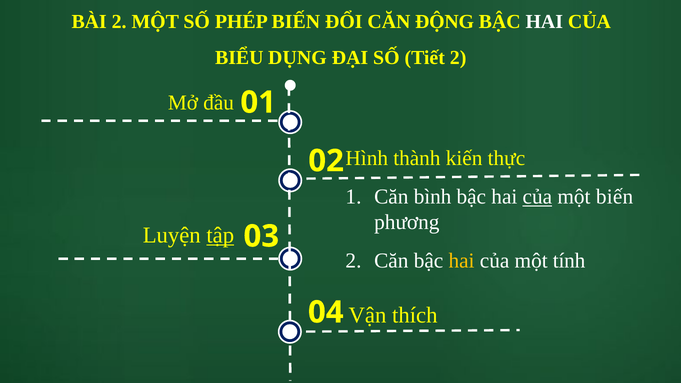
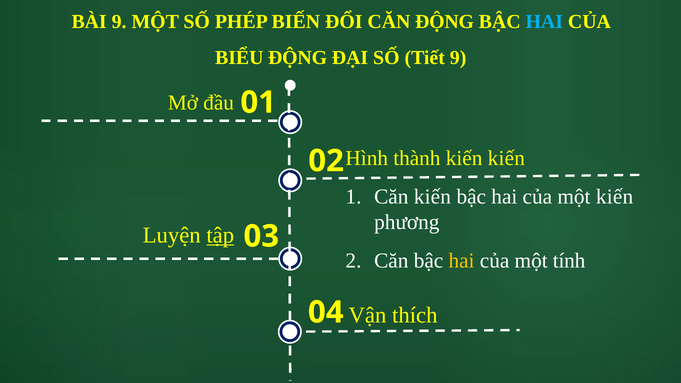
BÀI 2: 2 -> 9
HAI at (544, 22) colour: white -> light blue
BIỂU DỤNG: DỤNG -> ĐỘNG
Tiết 2: 2 -> 9
kiến thực: thực -> kiến
Căn bình: bình -> kiến
của at (537, 197) underline: present -> none
một biến: biến -> kiến
